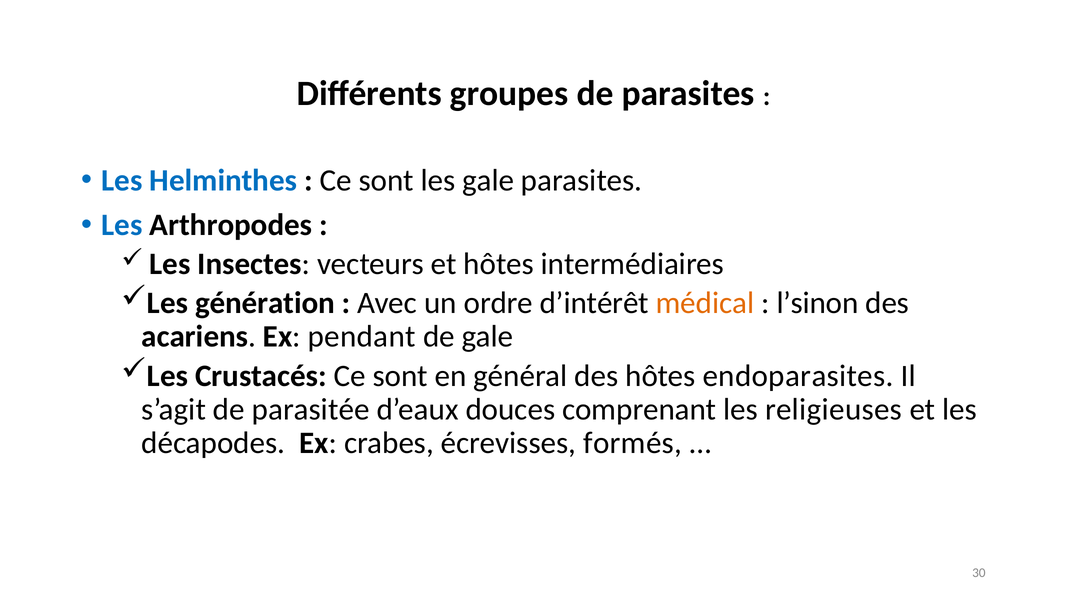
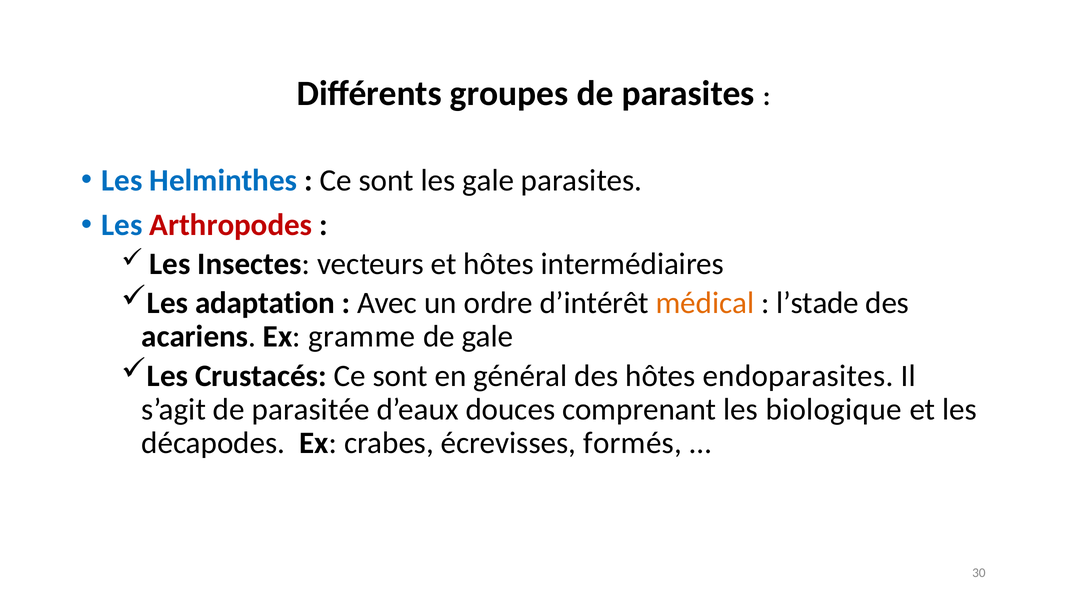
Arthropodes colour: black -> red
génération: génération -> adaptation
l’sinon: l’sinon -> l’stade
pendant: pendant -> gramme
religieuses: religieuses -> biologique
